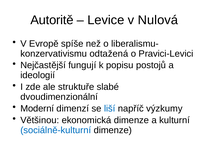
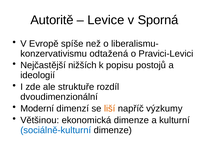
Nulová: Nulová -> Sporná
fungují: fungují -> nižších
slabé: slabé -> rozdíl
liší colour: blue -> orange
